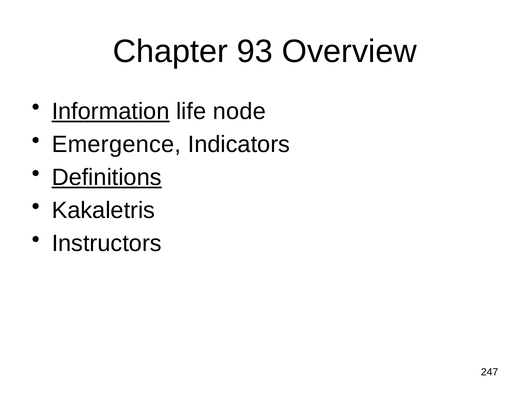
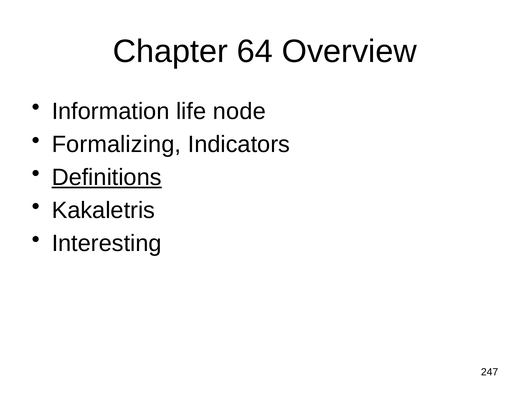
93: 93 -> 64
Information underline: present -> none
Emergence: Emergence -> Formalizing
Instructors: Instructors -> Interesting
